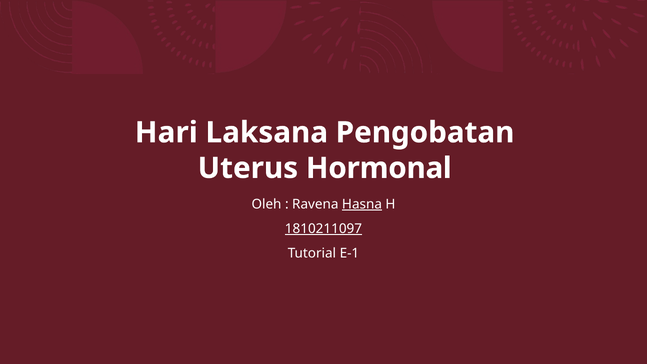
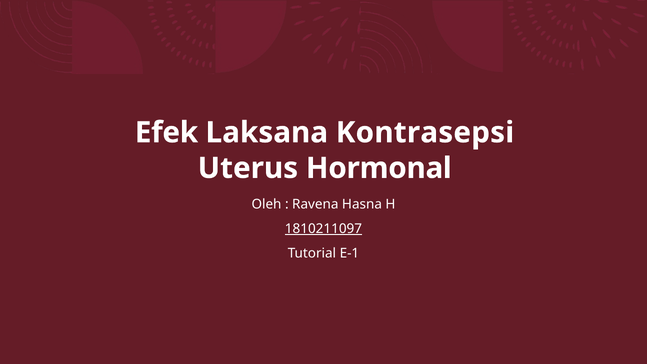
Hari: Hari -> Efek
Pengobatan: Pengobatan -> Kontrasepsi
Hasna underline: present -> none
